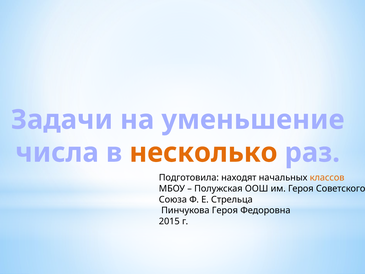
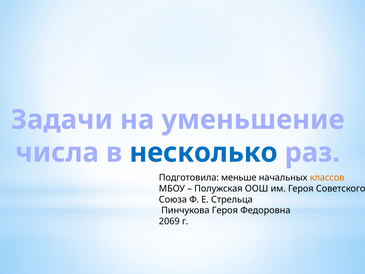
несколько colour: orange -> blue
находят: находят -> меньше
2015: 2015 -> 2069
